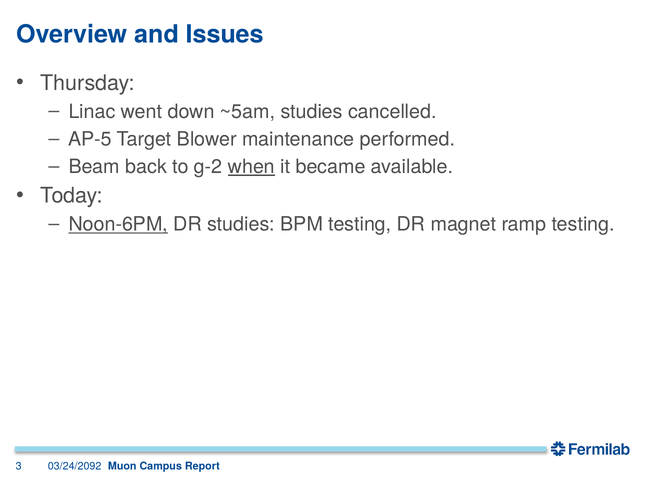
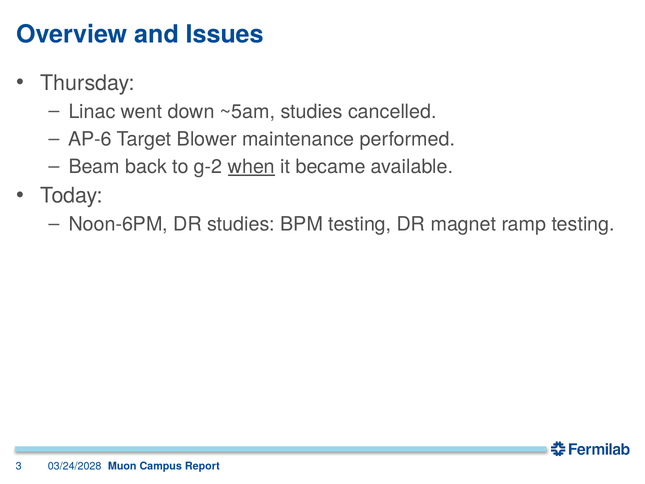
AP-5: AP-5 -> AP-6
Noon-6PM underline: present -> none
03/24/2092: 03/24/2092 -> 03/24/2028
